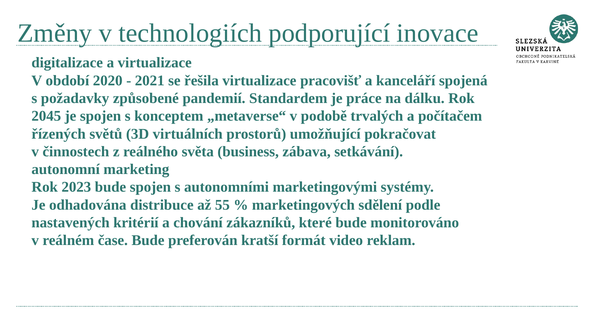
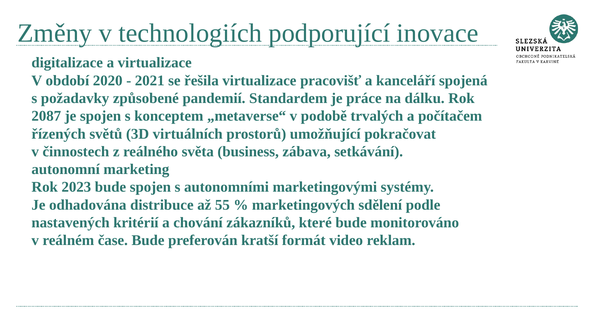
2045: 2045 -> 2087
